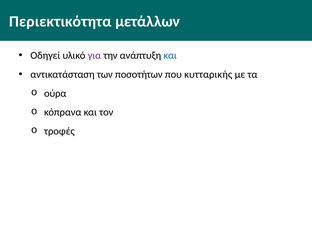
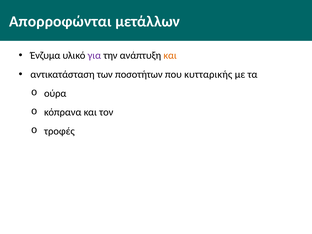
Περιεκτικότητα: Περιεκτικότητα -> Απορροφώνται
Οδηγεί: Οδηγεί -> Ένζυμα
και at (170, 56) colour: blue -> orange
